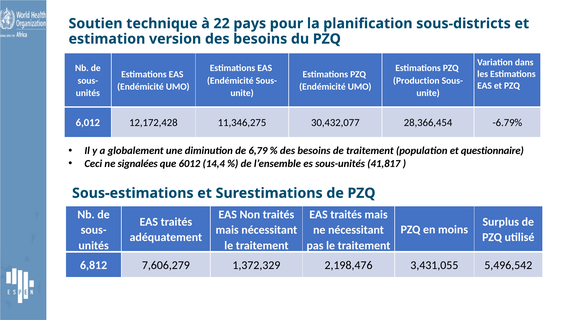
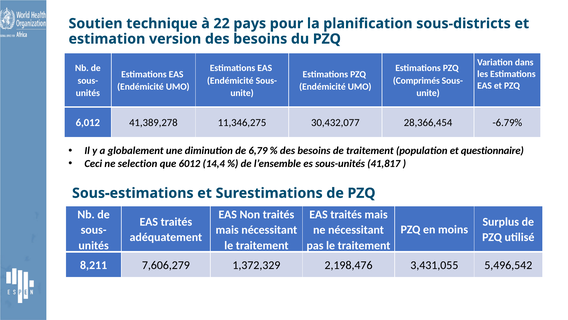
Production: Production -> Comprimés
12,172,428: 12,172,428 -> 41,389,278
signalées: signalées -> selection
6,812: 6,812 -> 8,211
